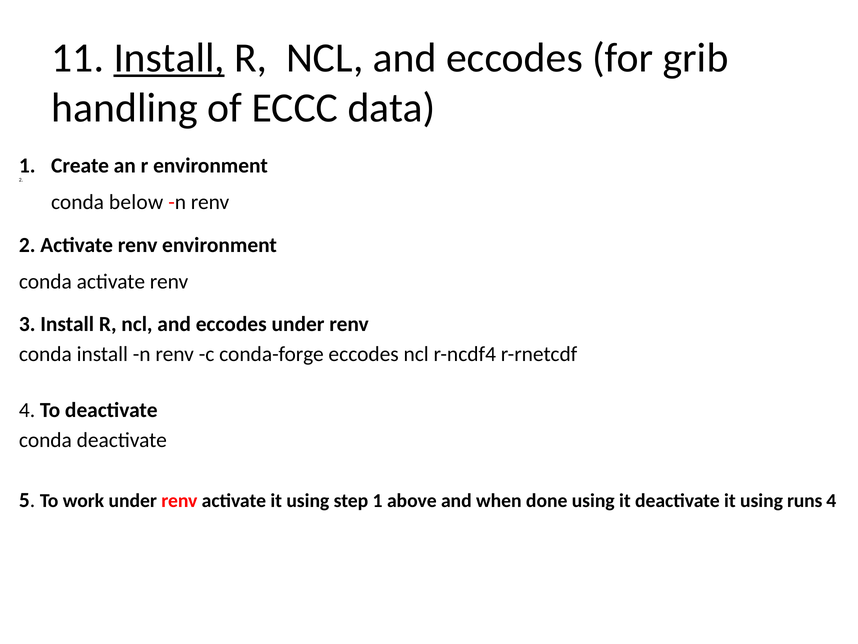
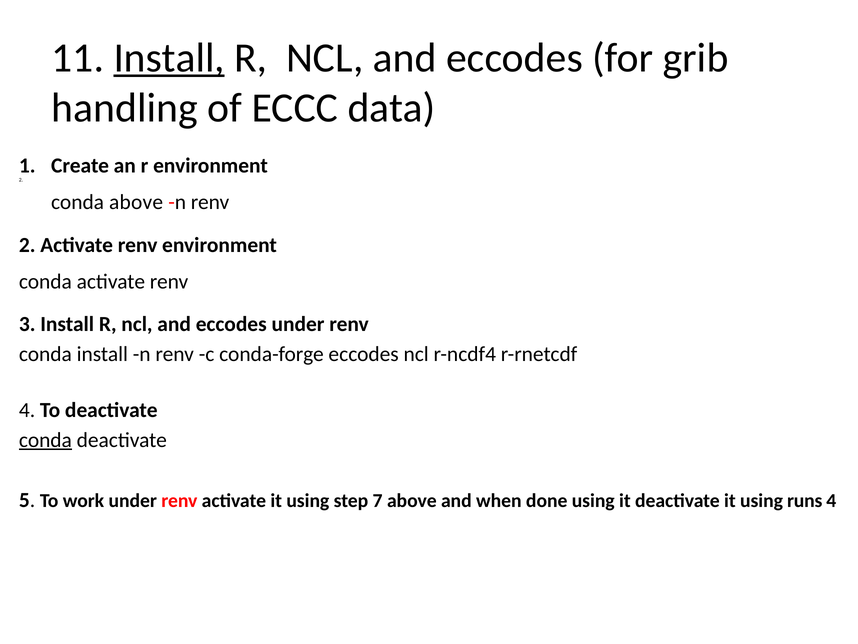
conda below: below -> above
conda at (45, 440) underline: none -> present
step 1: 1 -> 7
